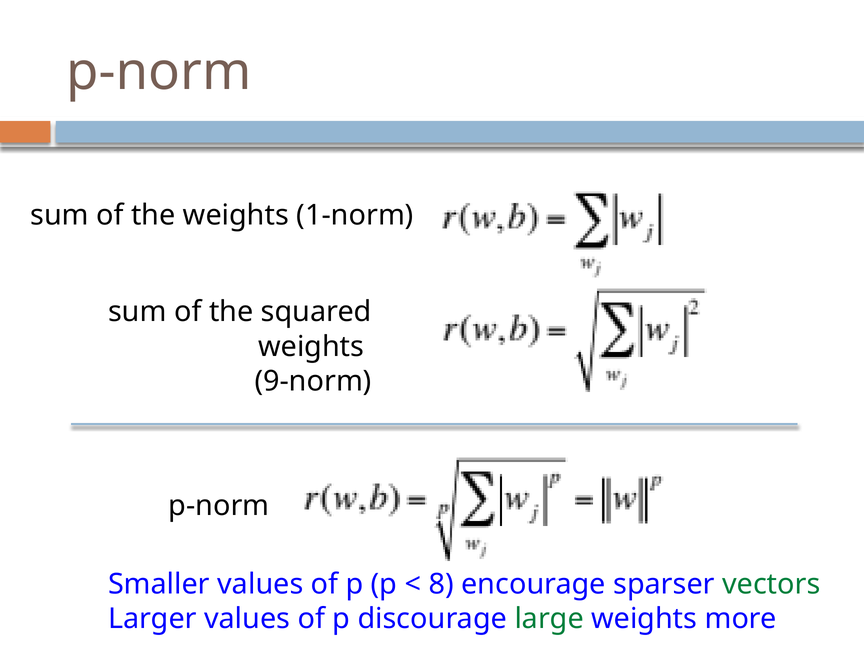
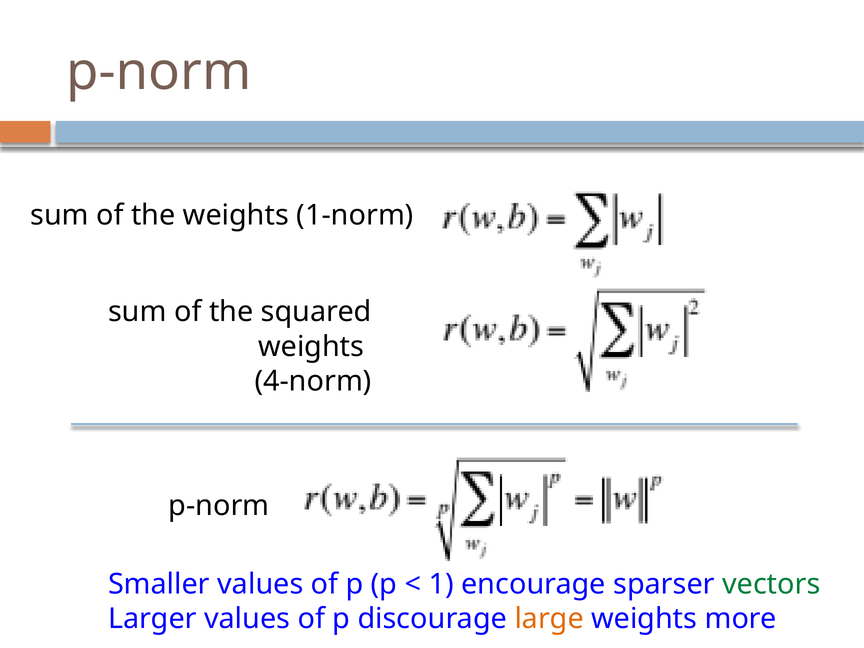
9-norm: 9-norm -> 4-norm
8: 8 -> 1
large colour: green -> orange
